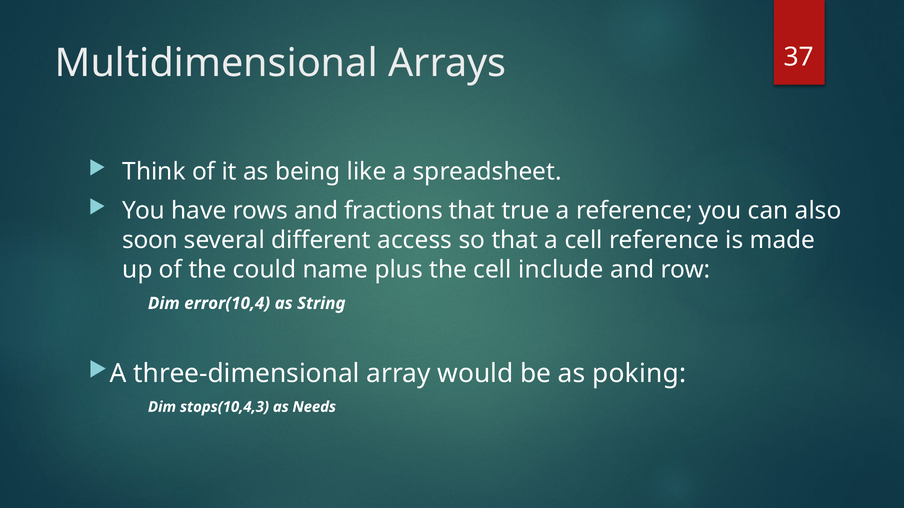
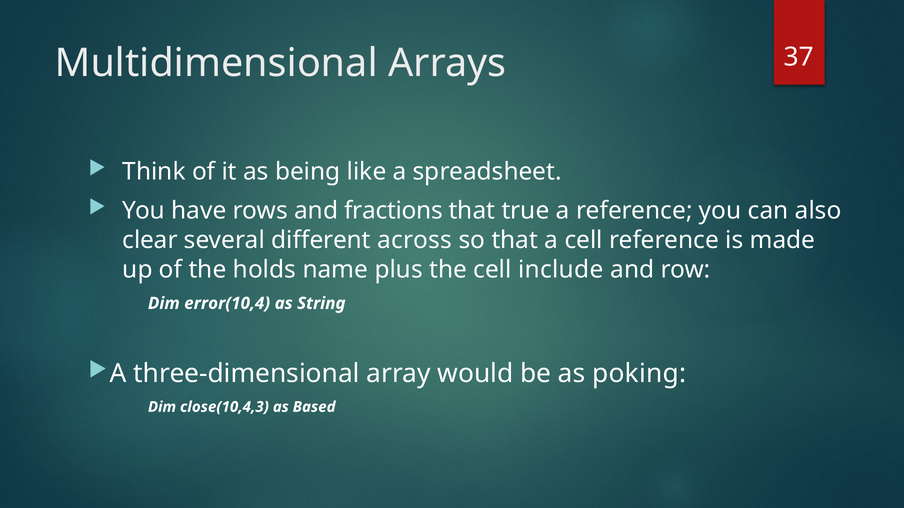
soon: soon -> clear
access: access -> across
could: could -> holds
stops(10,4,3: stops(10,4,3 -> close(10,4,3
Needs: Needs -> Based
